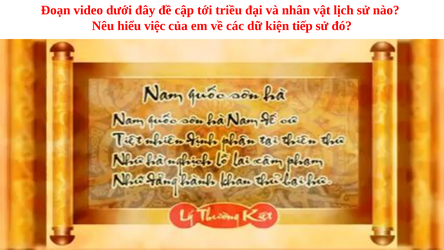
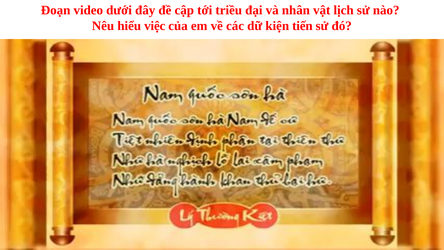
tiếp: tiếp -> tiến
